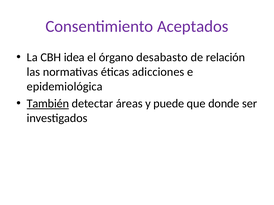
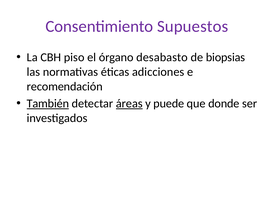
Aceptados: Aceptados -> Supuestos
idea: idea -> piso
relación: relación -> biopsias
epidemiológica: epidemiológica -> recomendación
áreas underline: none -> present
